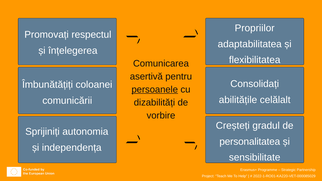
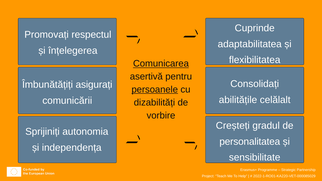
Propriilor: Propriilor -> Cuprinde
Comunicarea underline: none -> present
coloanei: coloanei -> asigurați
